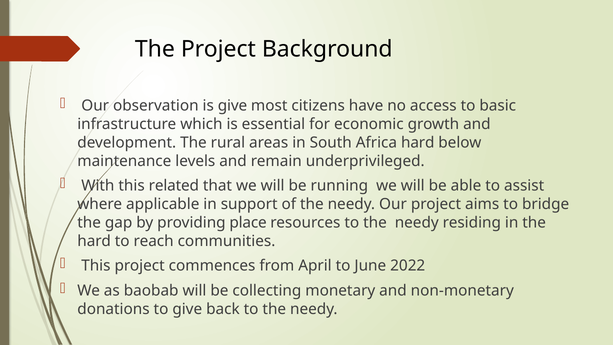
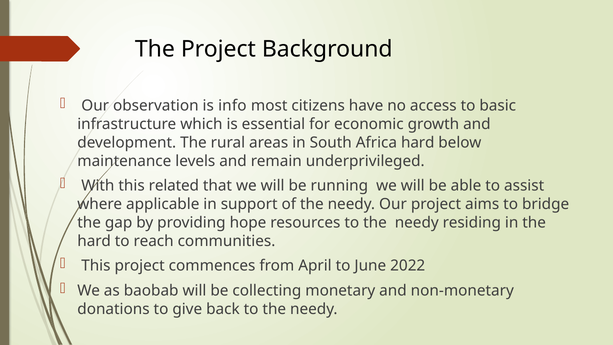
is give: give -> info
place: place -> hope
